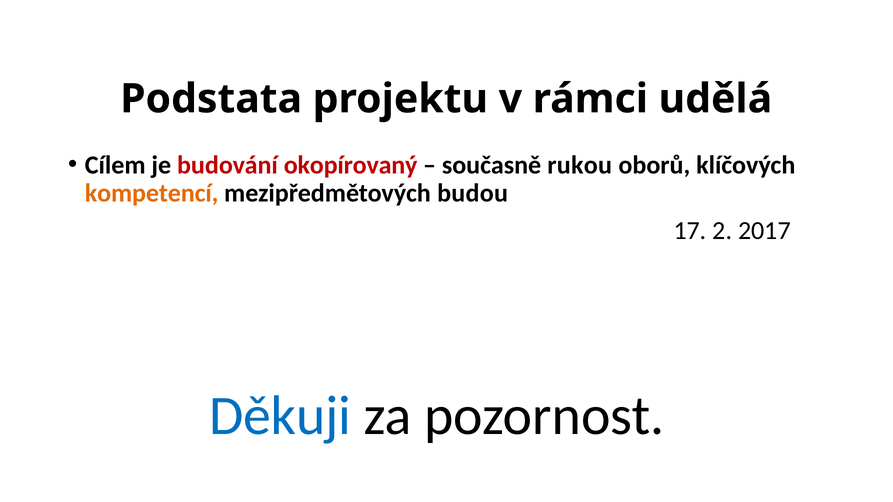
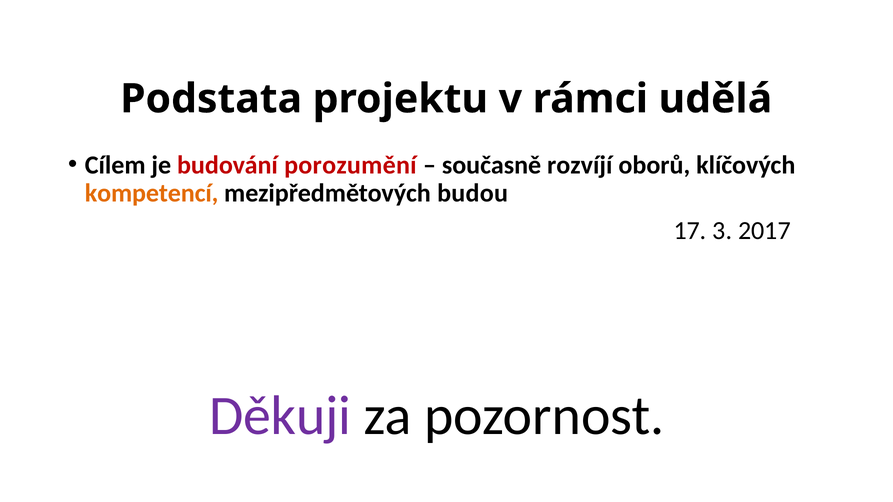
okopírovaný: okopírovaný -> porozumění
rukou: rukou -> rozvíjí
2: 2 -> 3
Děkuji colour: blue -> purple
